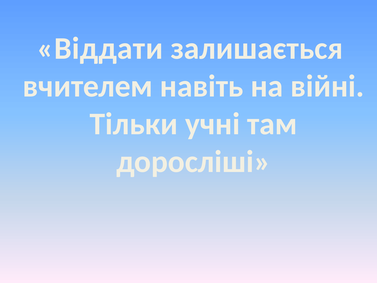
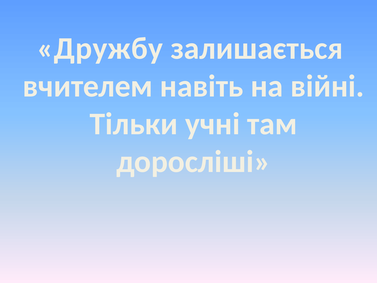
Віддати: Віддати -> Дружбу
